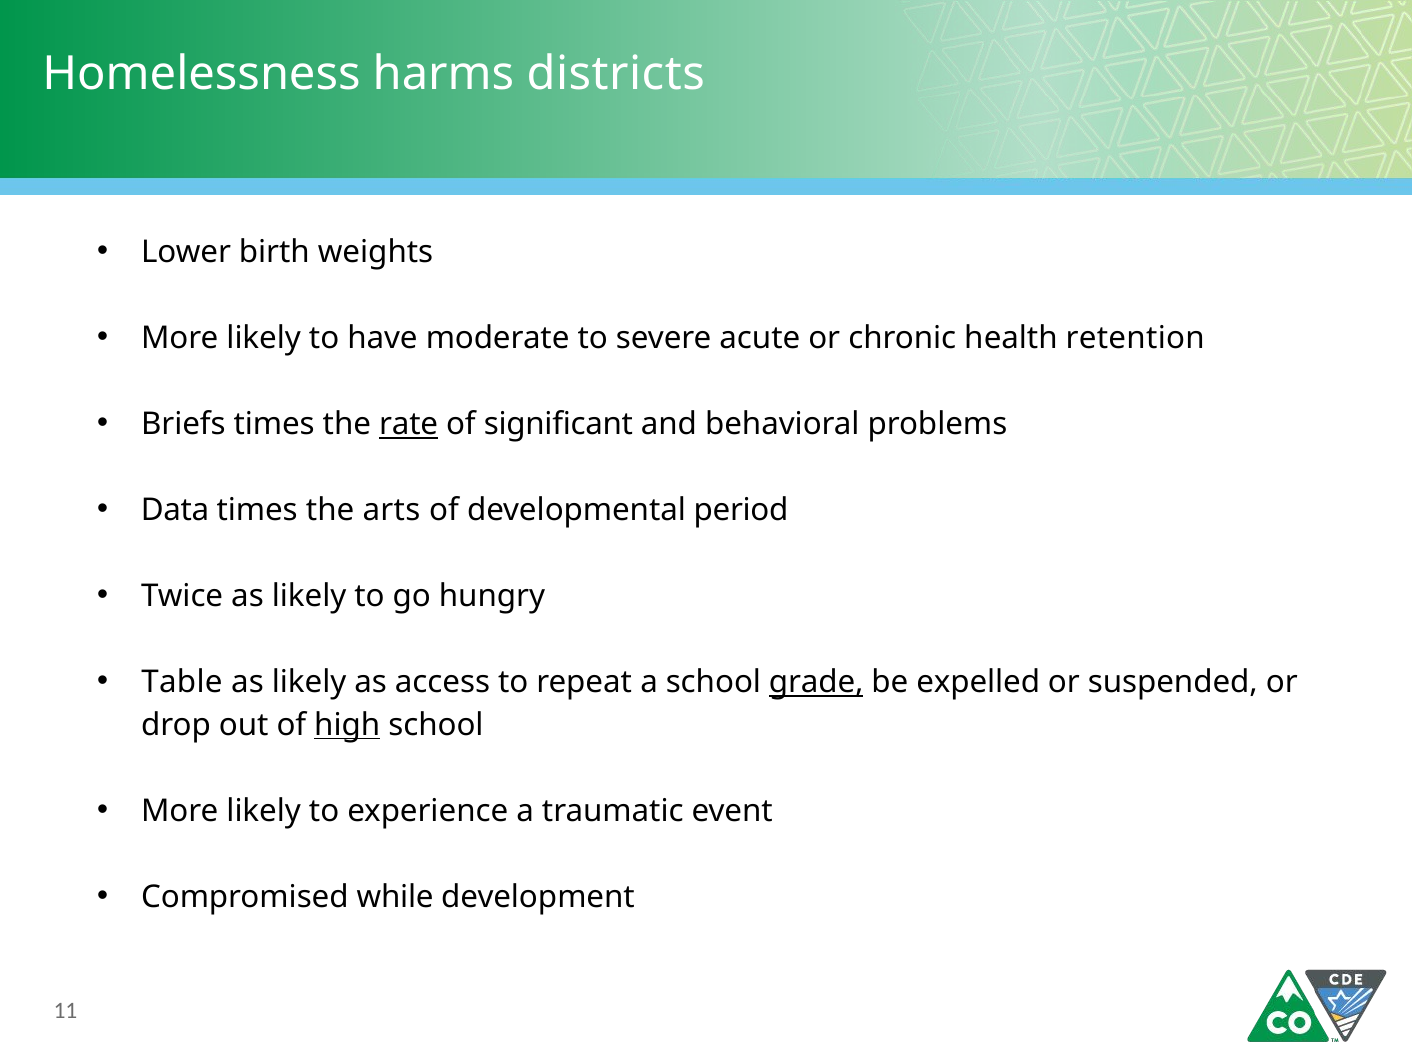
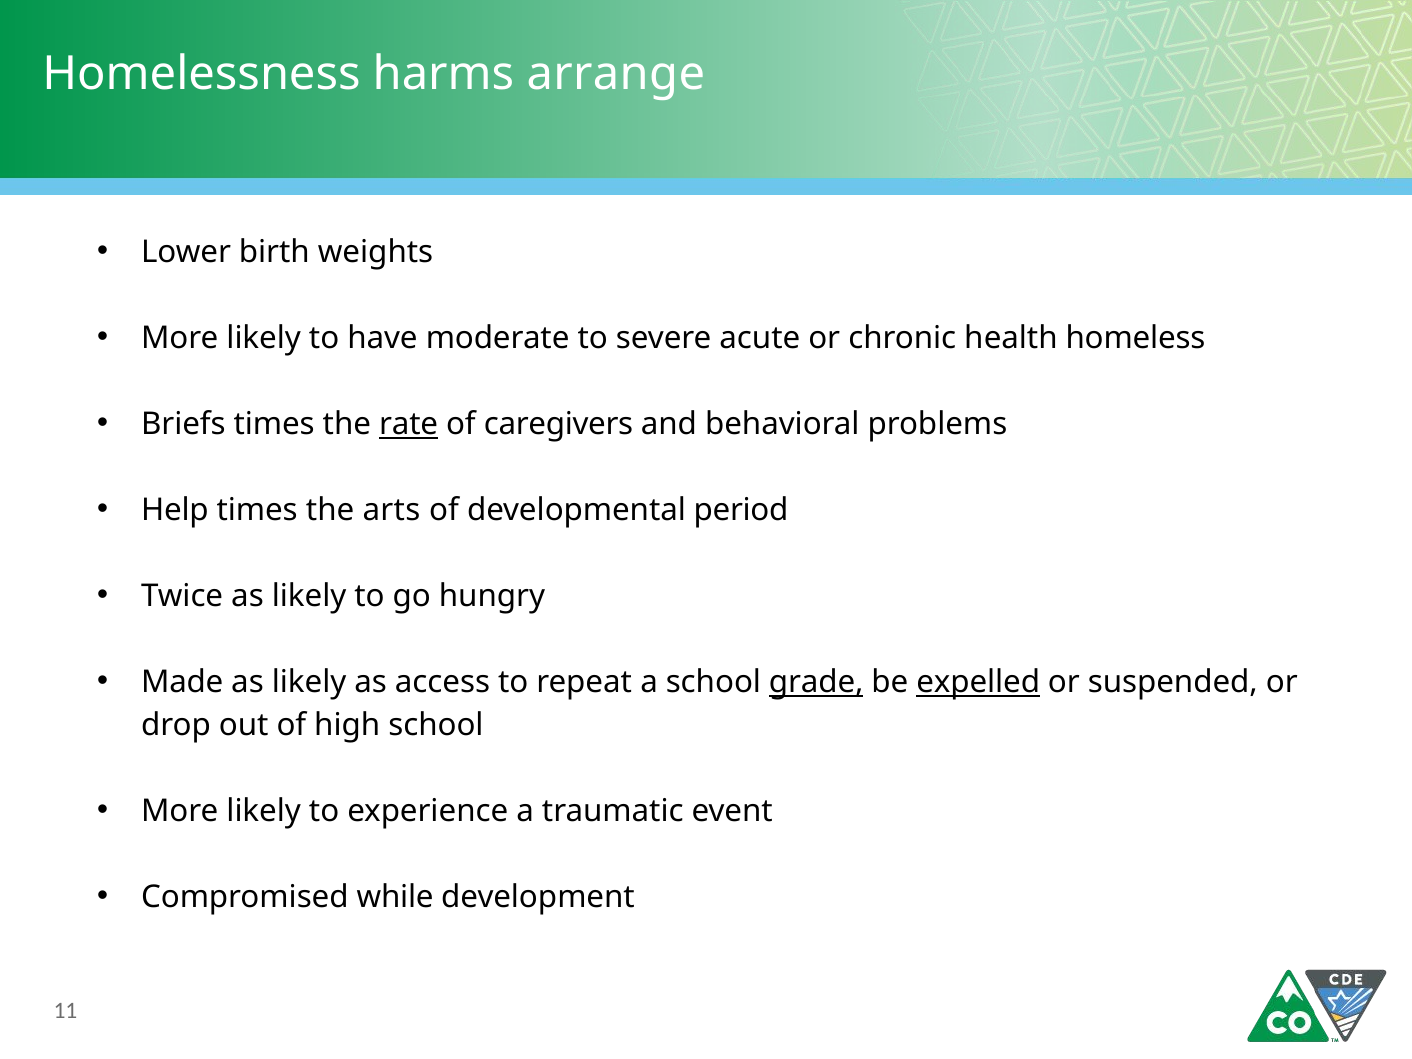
districts: districts -> arrange
retention: retention -> homeless
significant: significant -> caregivers
Data: Data -> Help
Table: Table -> Made
expelled underline: none -> present
high underline: present -> none
